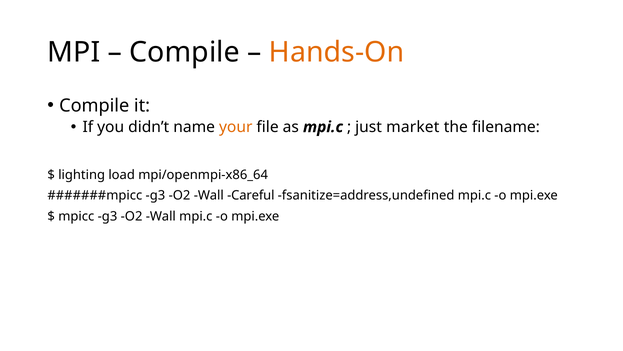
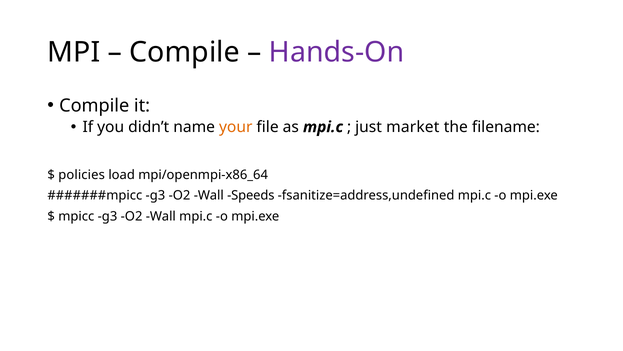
Hands-On colour: orange -> purple
lighting: lighting -> policies
Careful: Careful -> Speeds
